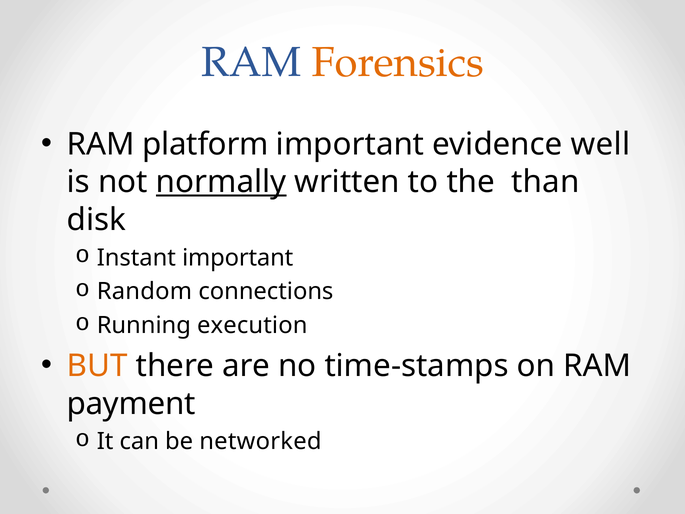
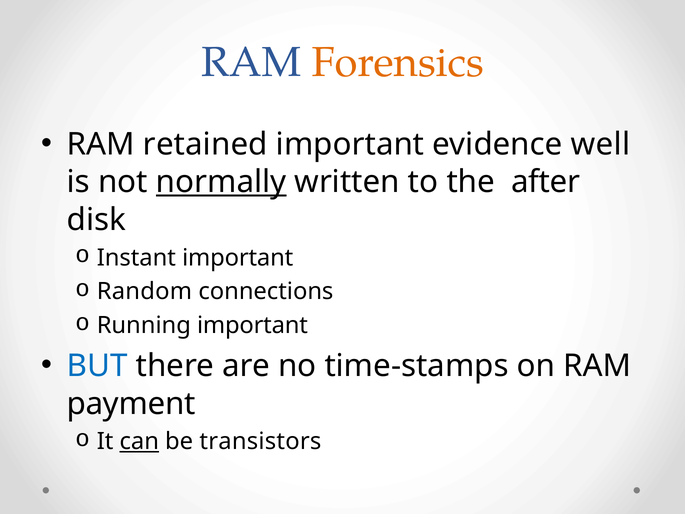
platform: platform -> retained
than: than -> after
Running execution: execution -> important
BUT colour: orange -> blue
can underline: none -> present
networked: networked -> transistors
